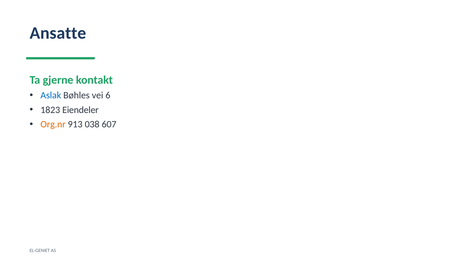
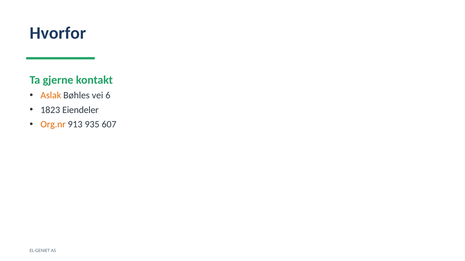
Ansatte: Ansatte -> Hvorfor
Aslak colour: blue -> orange
038: 038 -> 935
